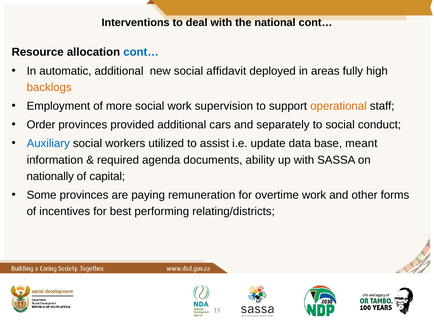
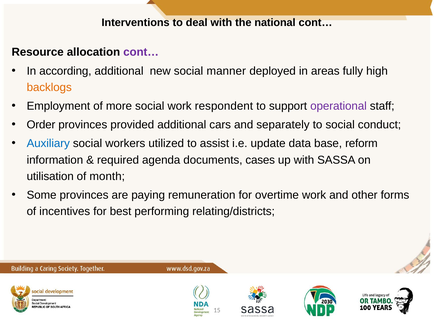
cont… at (141, 52) colour: blue -> purple
automatic: automatic -> according
affidavit: affidavit -> manner
supervision: supervision -> respondent
operational colour: orange -> purple
meant: meant -> reform
ability: ability -> cases
nationally: nationally -> utilisation
capital: capital -> month
